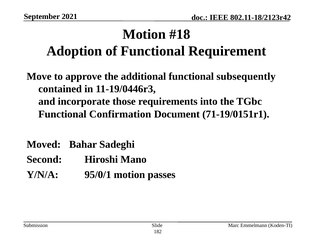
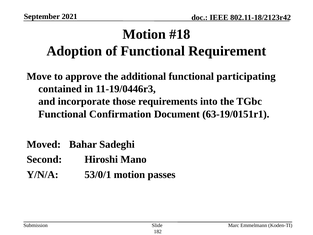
subsequently: subsequently -> participating
71-19/0151r1: 71-19/0151r1 -> 63-19/0151r1
95/0/1: 95/0/1 -> 53/0/1
